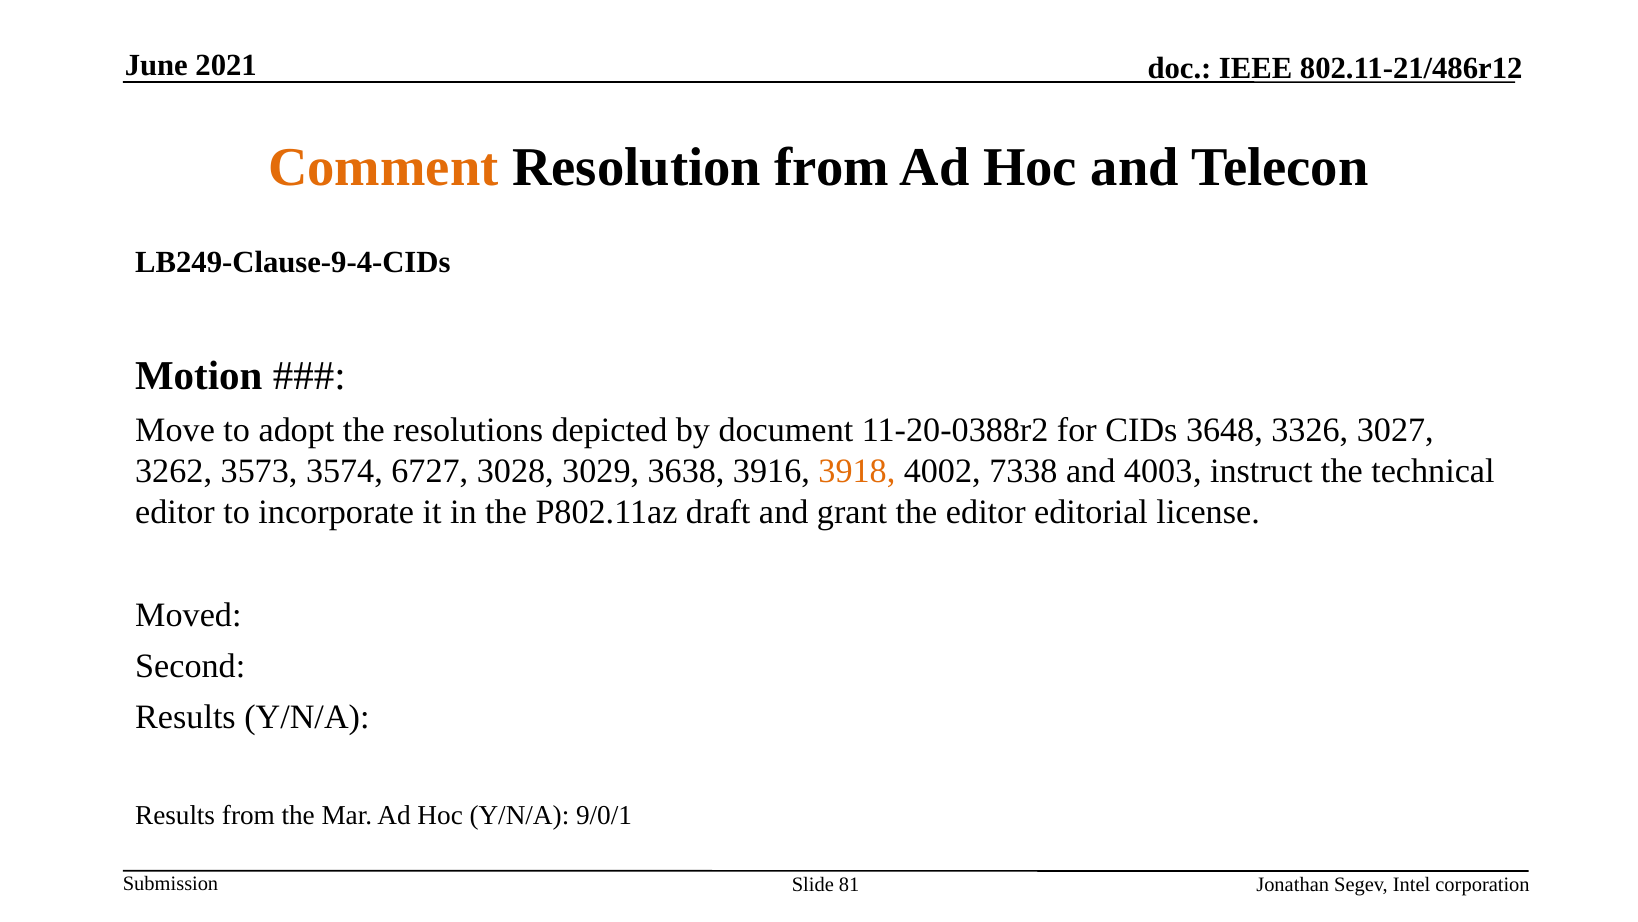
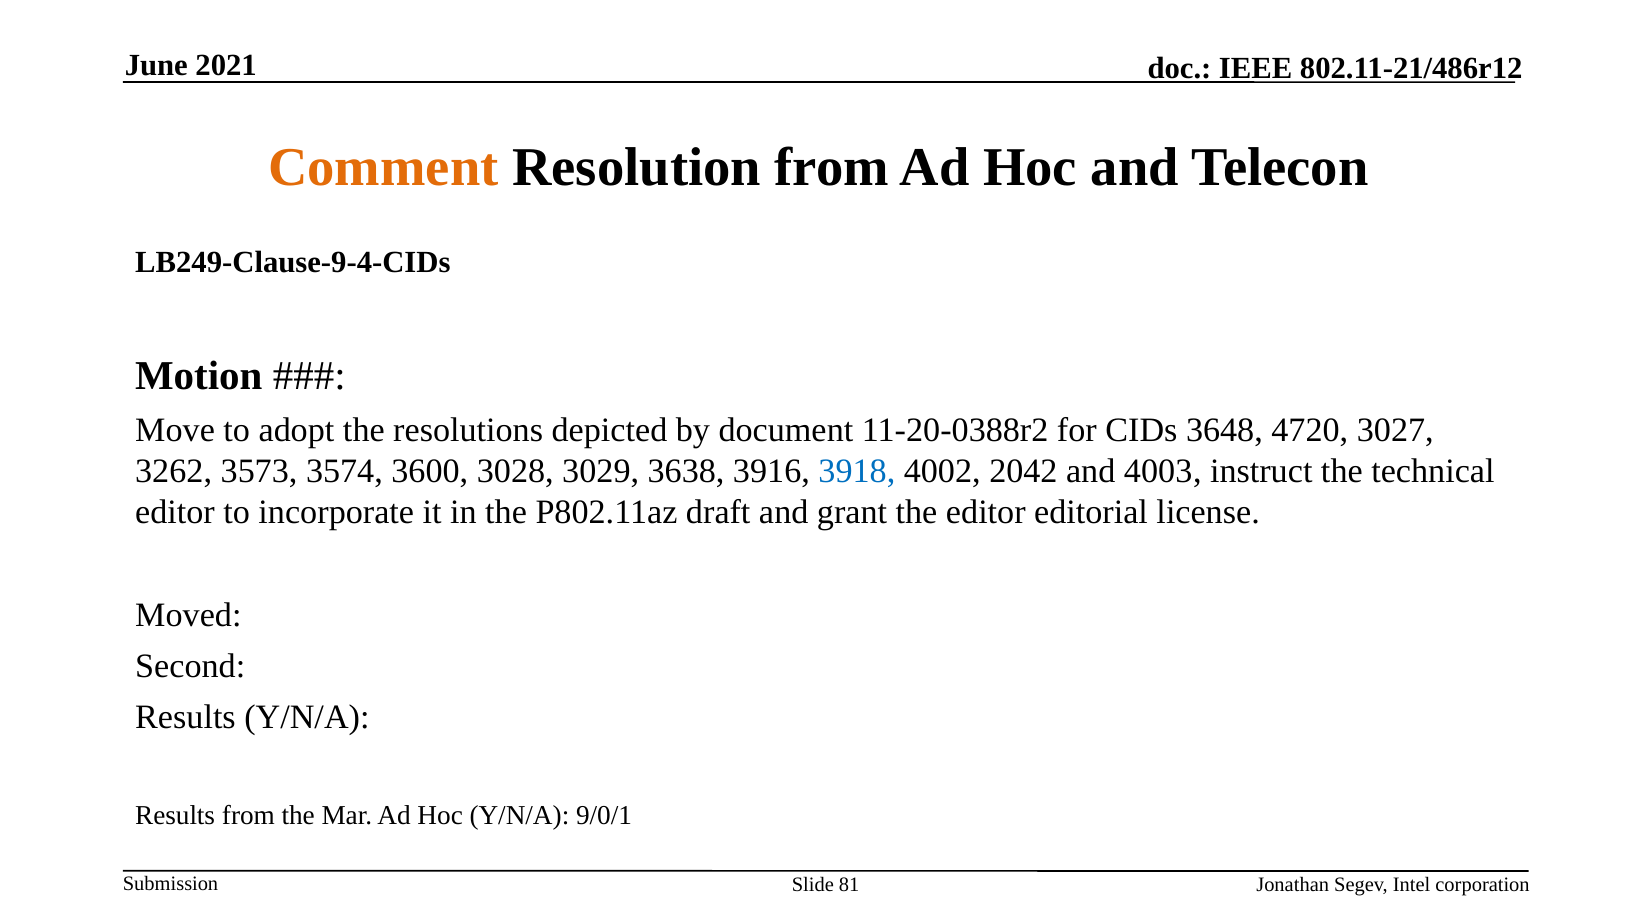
3326: 3326 -> 4720
6727: 6727 -> 3600
3918 colour: orange -> blue
7338: 7338 -> 2042
